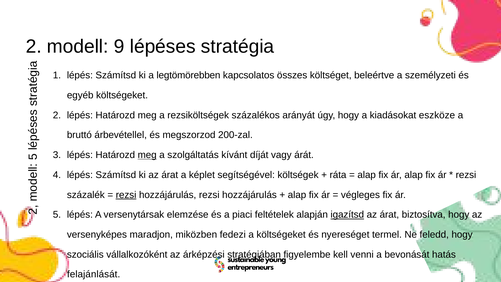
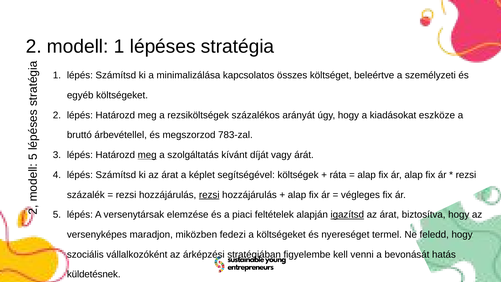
modell 9: 9 -> 1
legtömörebben: legtömörebben -> minimalizálása
200-zal: 200-zal -> 783-zal
rezsi at (126, 195) underline: present -> none
rezsi at (209, 195) underline: none -> present
felajánlását: felajánlását -> küldetésnek
